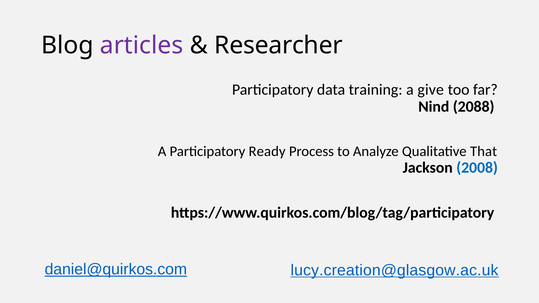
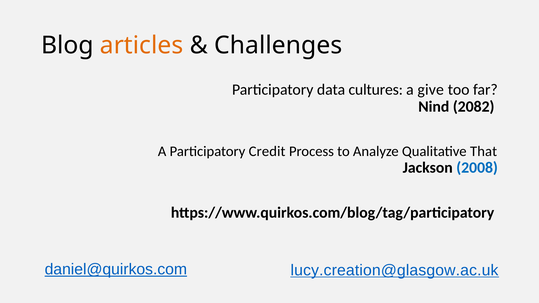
articles colour: purple -> orange
Researcher: Researcher -> Challenges
training: training -> cultures
2088: 2088 -> 2082
Ready: Ready -> Credit
